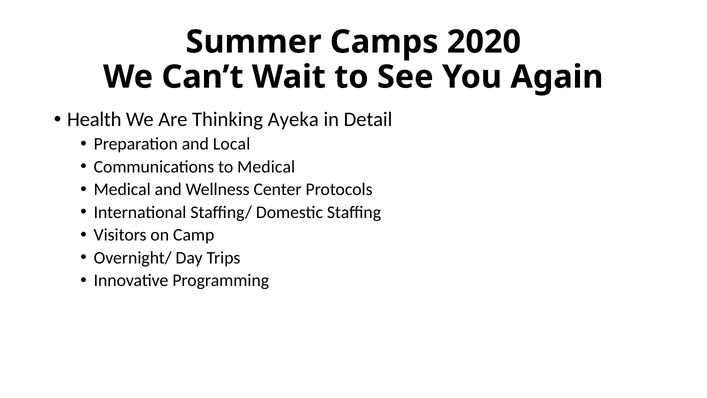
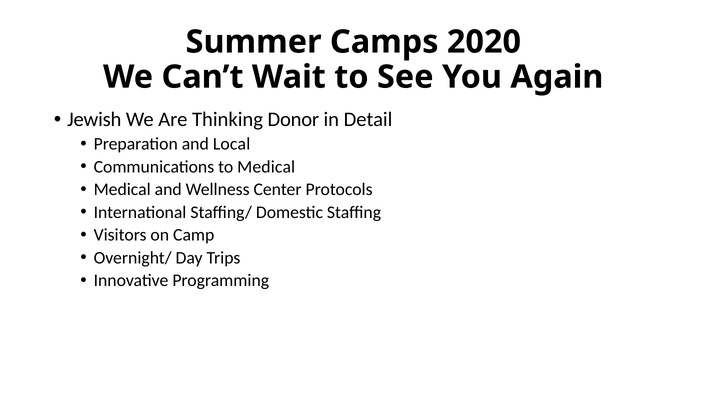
Health: Health -> Jewish
Ayeka: Ayeka -> Donor
